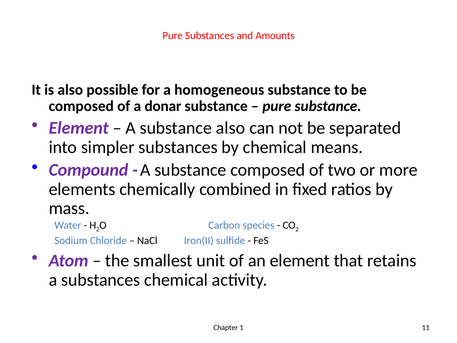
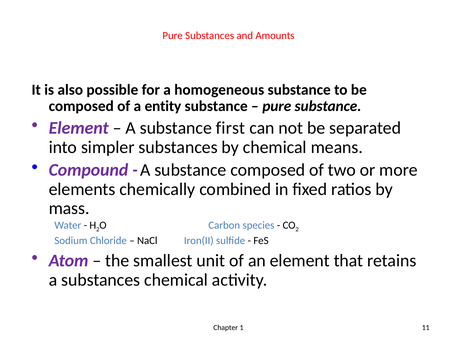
donar: donar -> entity
substance also: also -> first
